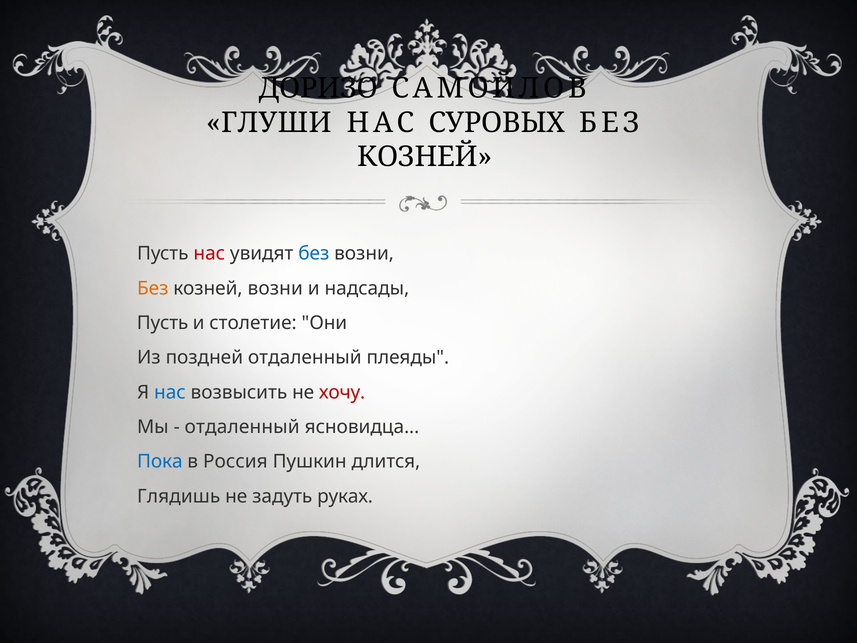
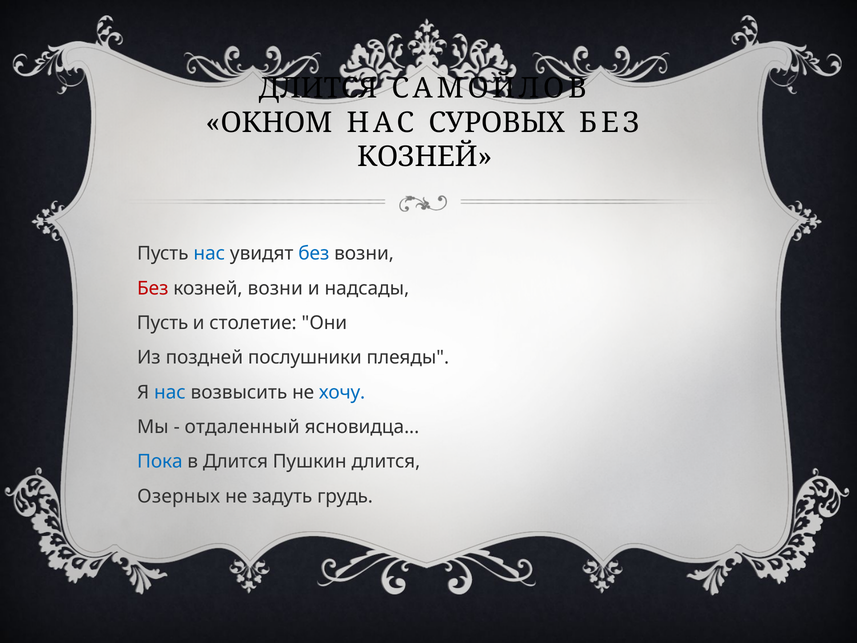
ДОРИЗО at (318, 88): ДОРИЗО -> ДЛИТСЯ
ГЛУШИ: ГЛУШИ -> ОКНОМ
нас at (209, 254) colour: red -> blue
Без at (153, 288) colour: orange -> red
поздней отдаленный: отдаленный -> послушники
хочу colour: red -> blue
в Россия: Россия -> Длится
Глядишь: Глядишь -> Озерных
руках: руках -> грудь
